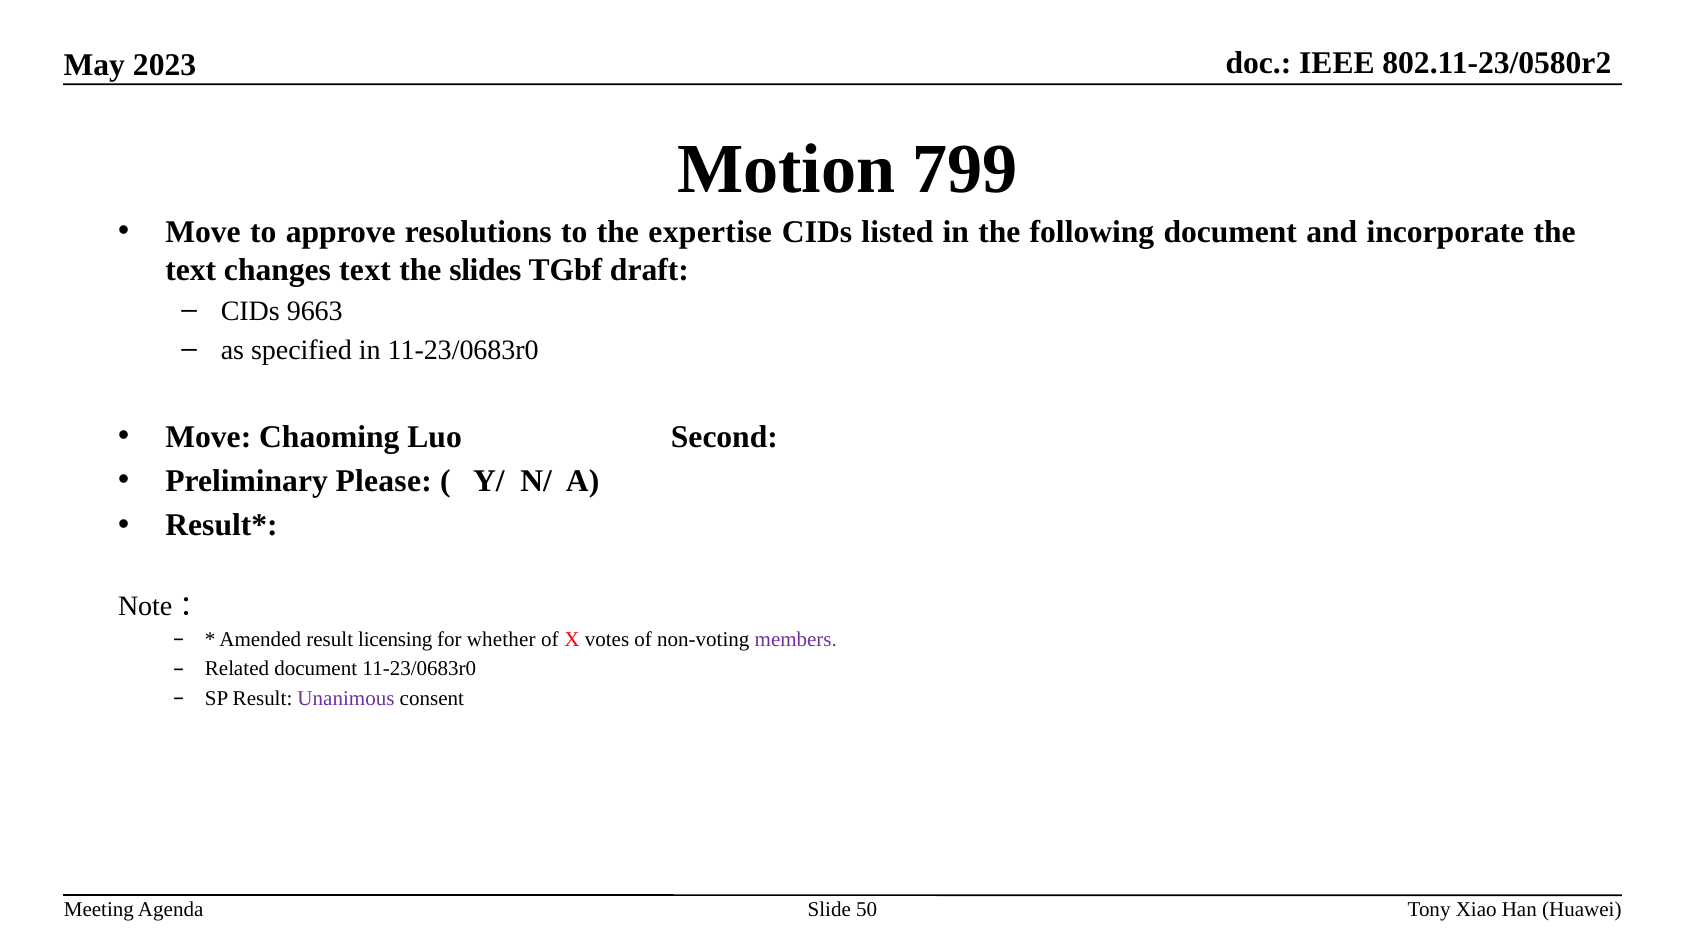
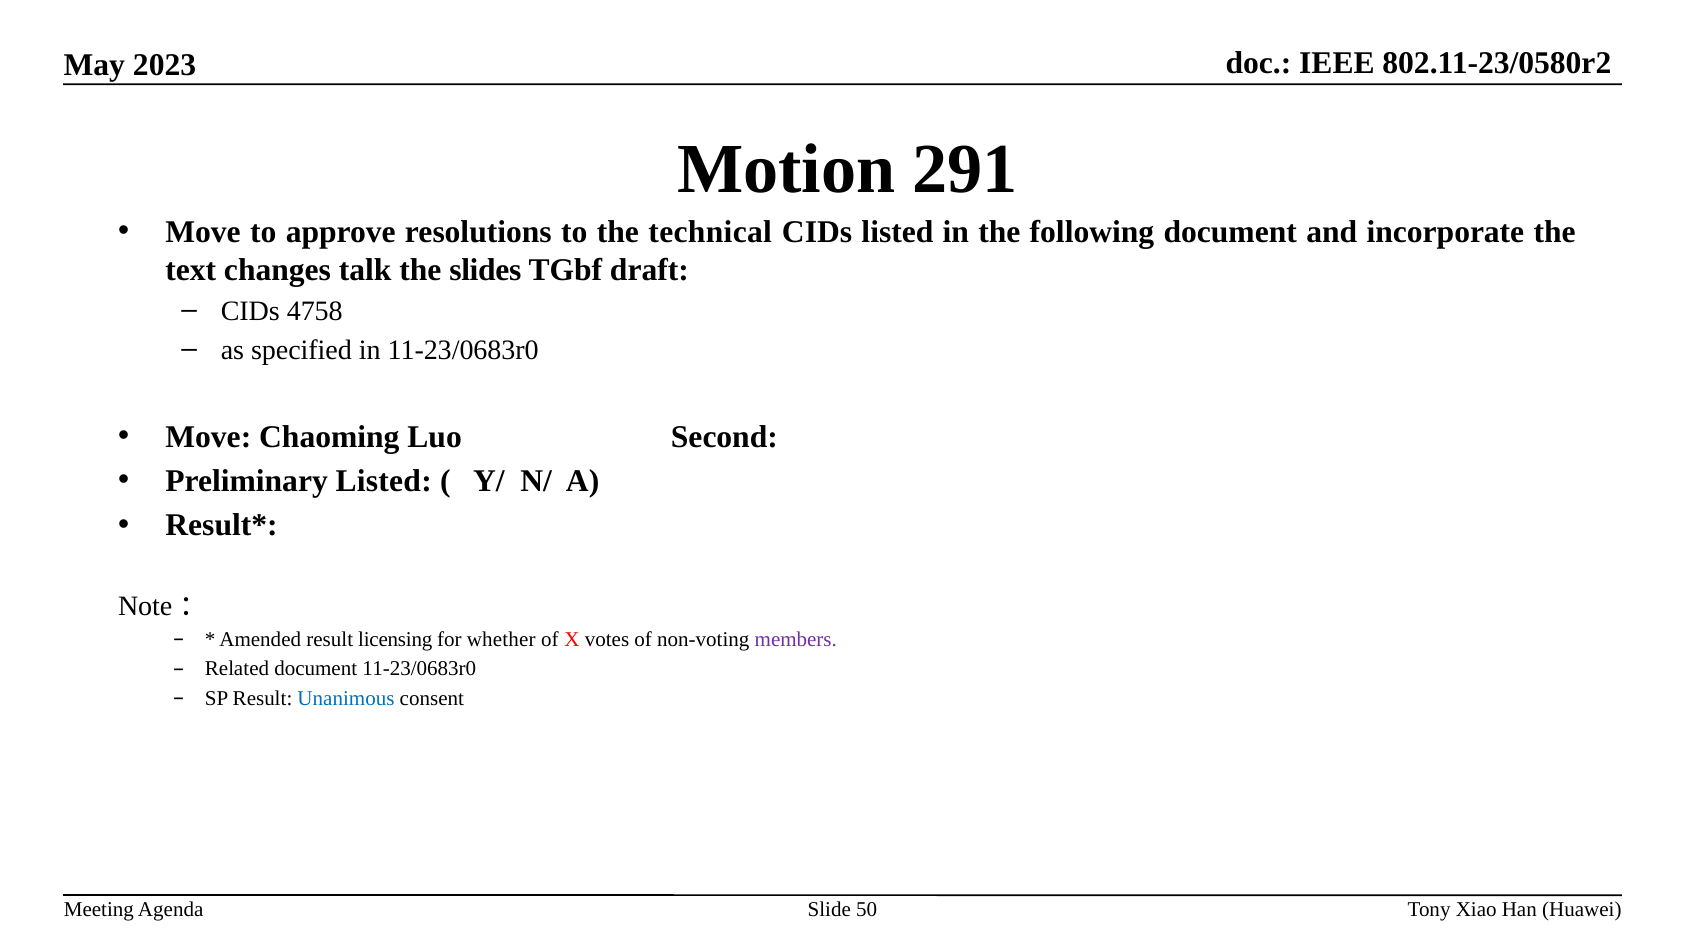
799: 799 -> 291
expertise: expertise -> technical
changes text: text -> talk
9663: 9663 -> 4758
Preliminary Please: Please -> Listed
Unanimous colour: purple -> blue
